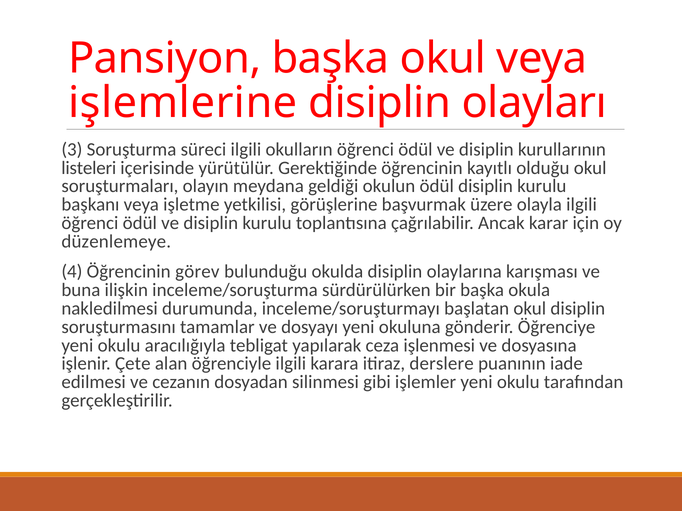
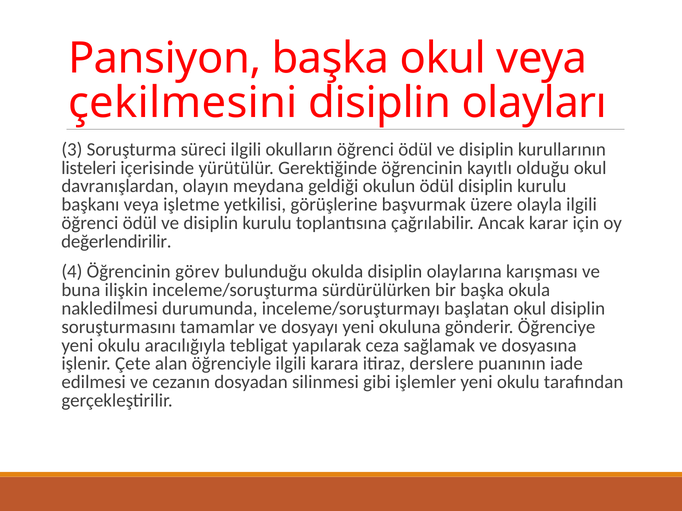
işlemlerine: işlemlerine -> çekilmesini
soruşturmaları: soruşturmaları -> davranışlardan
düzenlemeye: düzenlemeye -> değerlendirilir
işlenmesi: işlenmesi -> sağlamak
